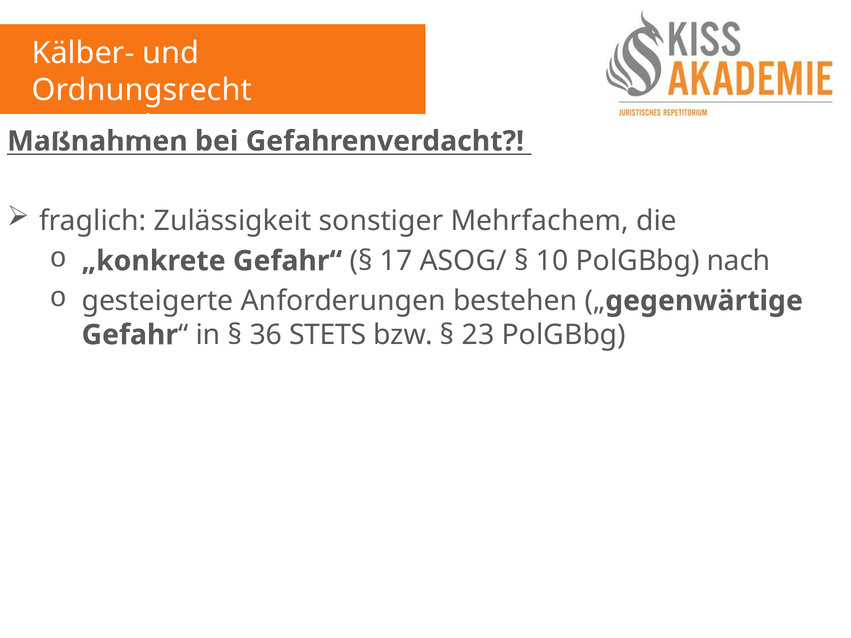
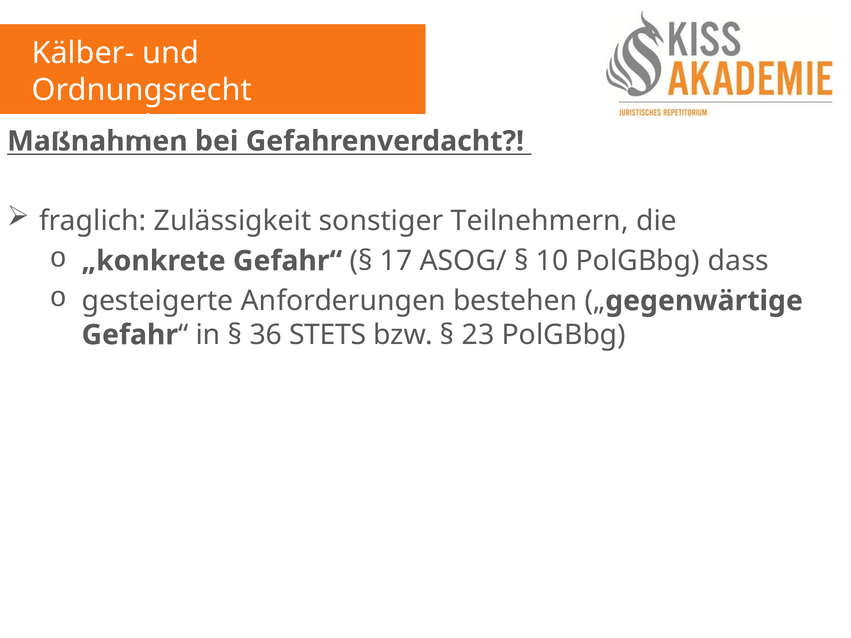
Mehrfachem: Mehrfachem -> Teilnehmern
nach: nach -> dass
